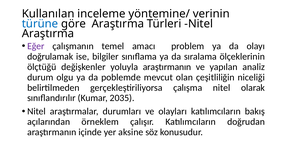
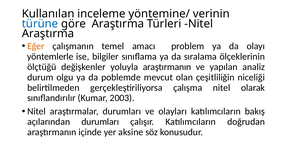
Eğer colour: purple -> orange
doğrulamak: doğrulamak -> yöntemlerle
2035: 2035 -> 2003
açılarından örneklem: örneklem -> durumları
